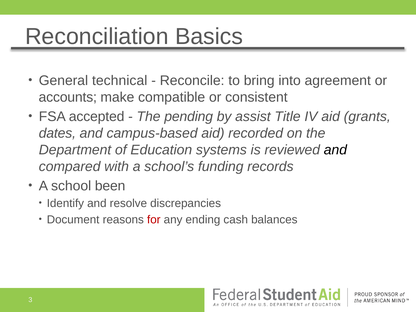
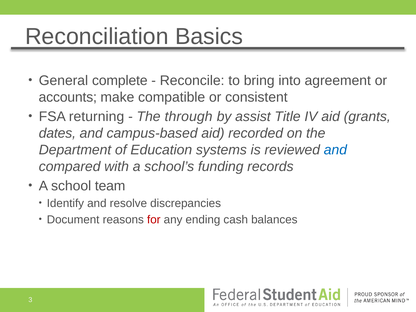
technical: technical -> complete
accepted: accepted -> returning
pending: pending -> through
and at (335, 150) colour: black -> blue
been: been -> team
